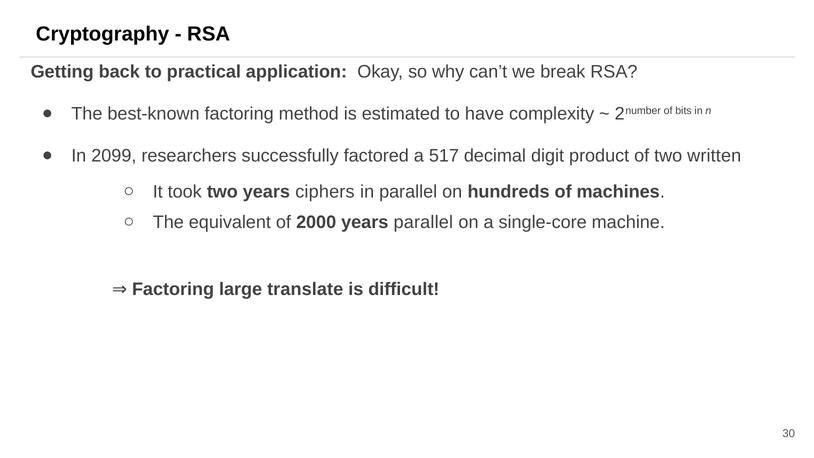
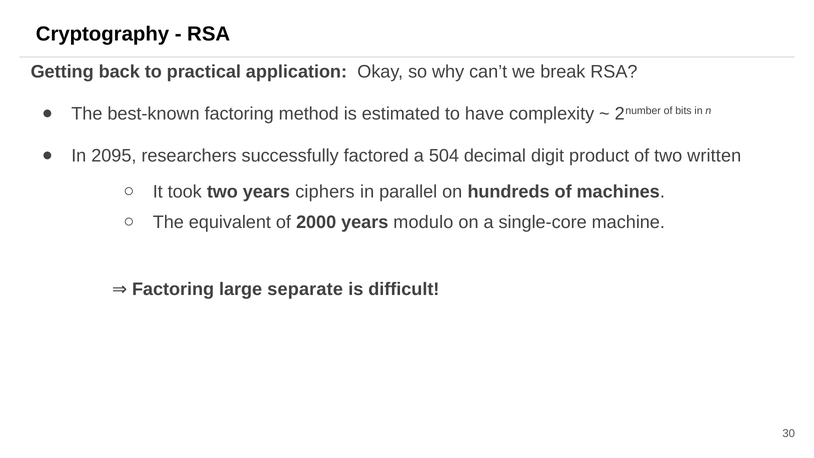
2099: 2099 -> 2095
517: 517 -> 504
years parallel: parallel -> modulo
translate: translate -> separate
